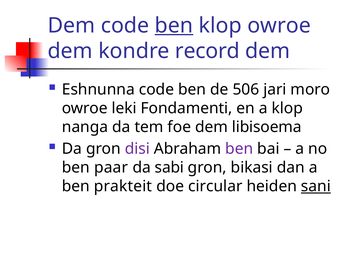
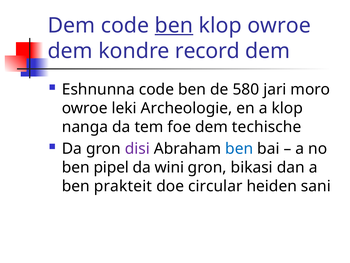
506: 506 -> 580
Fondamenti: Fondamenti -> Archeologie
libisoema: libisoema -> techische
ben at (239, 149) colour: purple -> blue
paar: paar -> pipel
sabi: sabi -> wini
sani underline: present -> none
